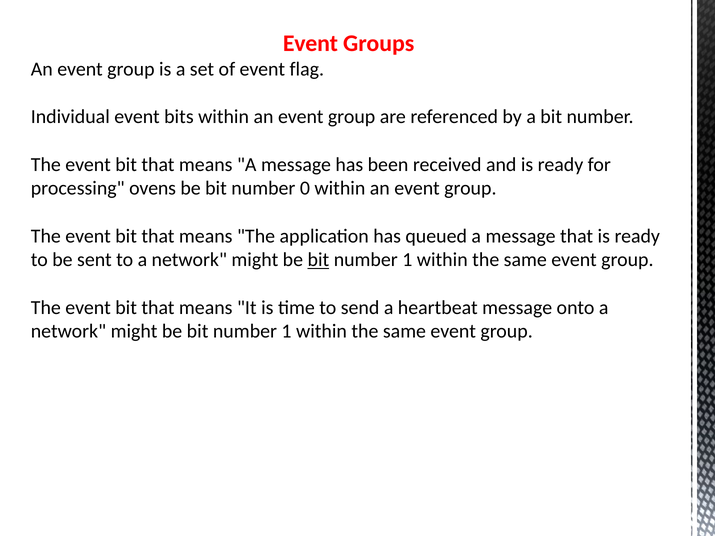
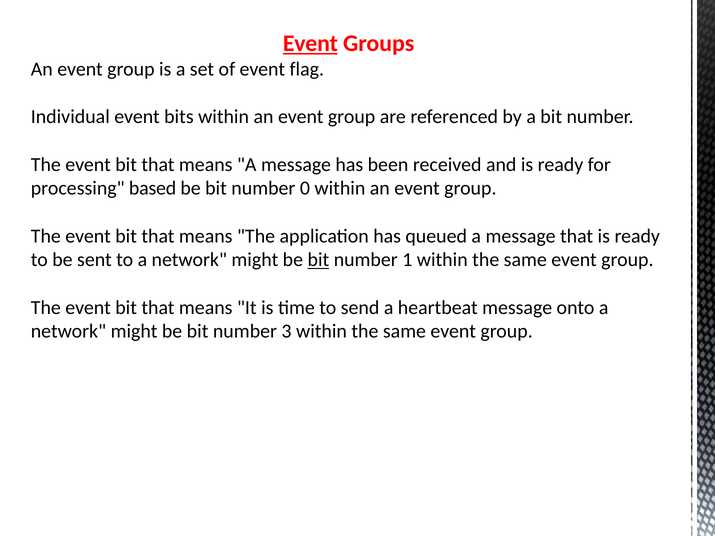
Event at (310, 43) underline: none -> present
ovens: ovens -> based
1 at (286, 332): 1 -> 3
